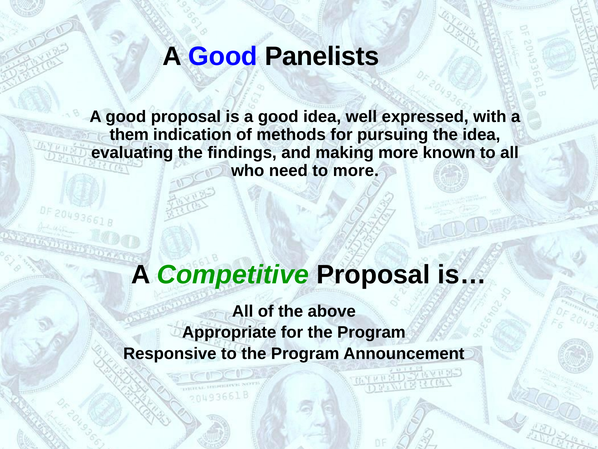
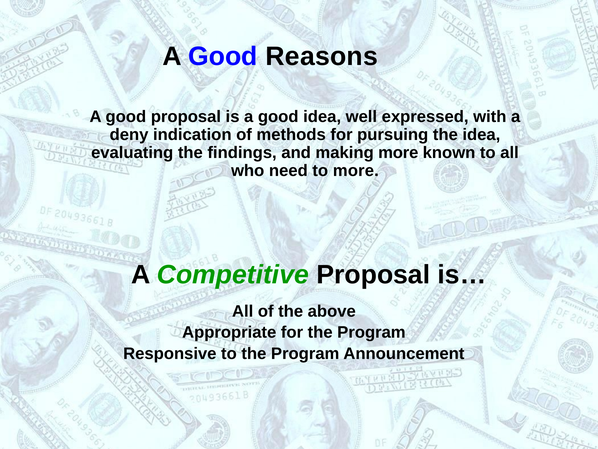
Panelists: Panelists -> Reasons
them: them -> deny
